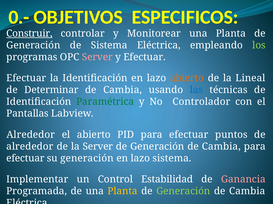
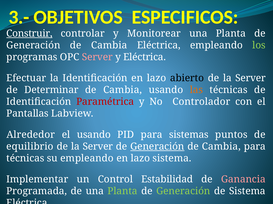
0.-: 0.- -> 3.-
Sistema at (109, 45): Sistema -> Cambia
y Efectuar: Efectuar -> Eléctrica
abierto at (187, 78) colour: orange -> black
Lineal at (250, 78): Lineal -> Server
las colour: blue -> orange
Paramétrica colour: green -> red
el abierto: abierto -> usando
PID para efectuar: efectuar -> sistemas
alrededor at (30, 147): alrededor -> equilibrio
Generación at (157, 147) underline: none -> present
efectuar at (25, 159): efectuar -> técnicas
su generación: generación -> empleando
Planta at (123, 192) colour: yellow -> light green
Cambia at (247, 192): Cambia -> Sistema
